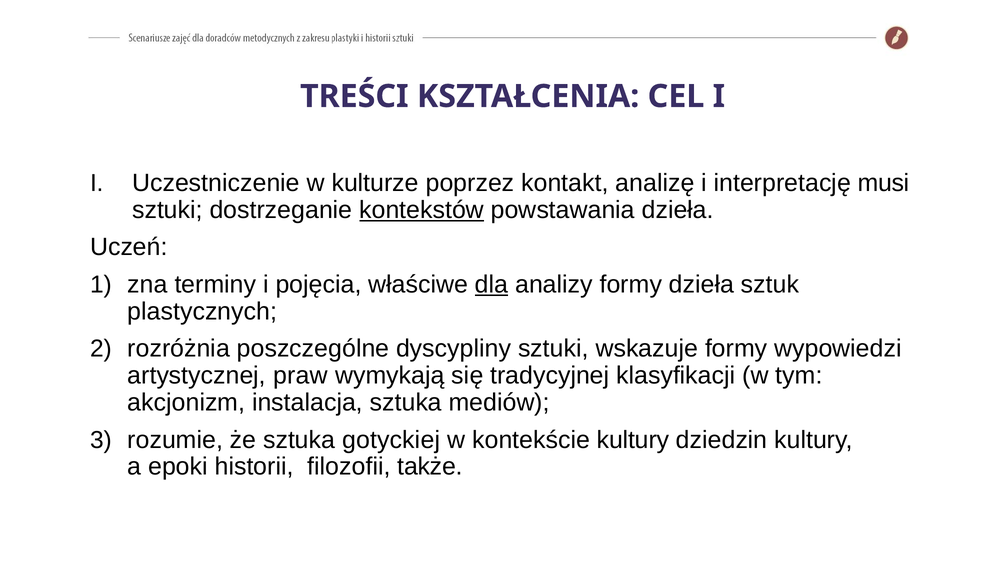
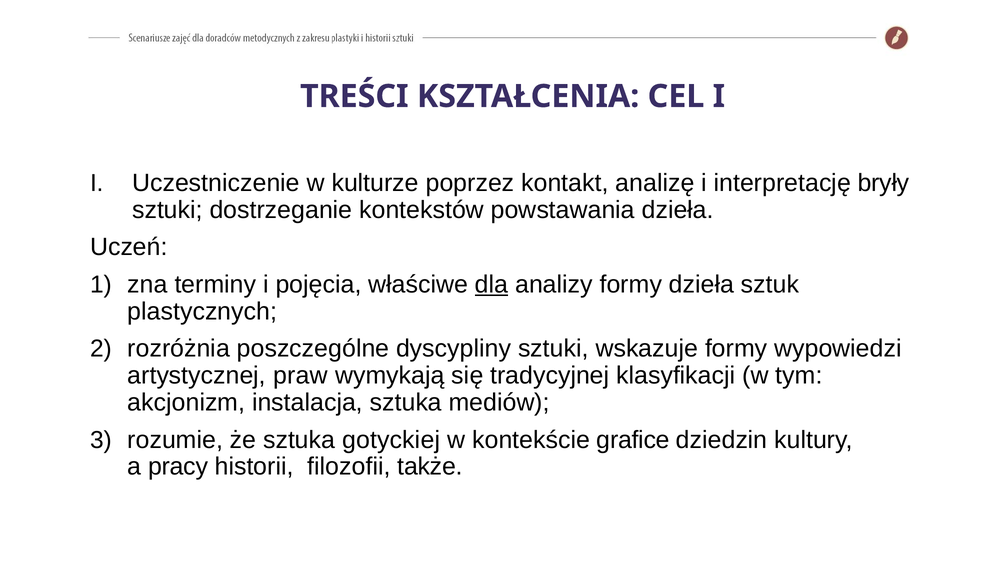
musi: musi -> bryły
kontekstów underline: present -> none
kontekście kultury: kultury -> grafice
epoki: epoki -> pracy
